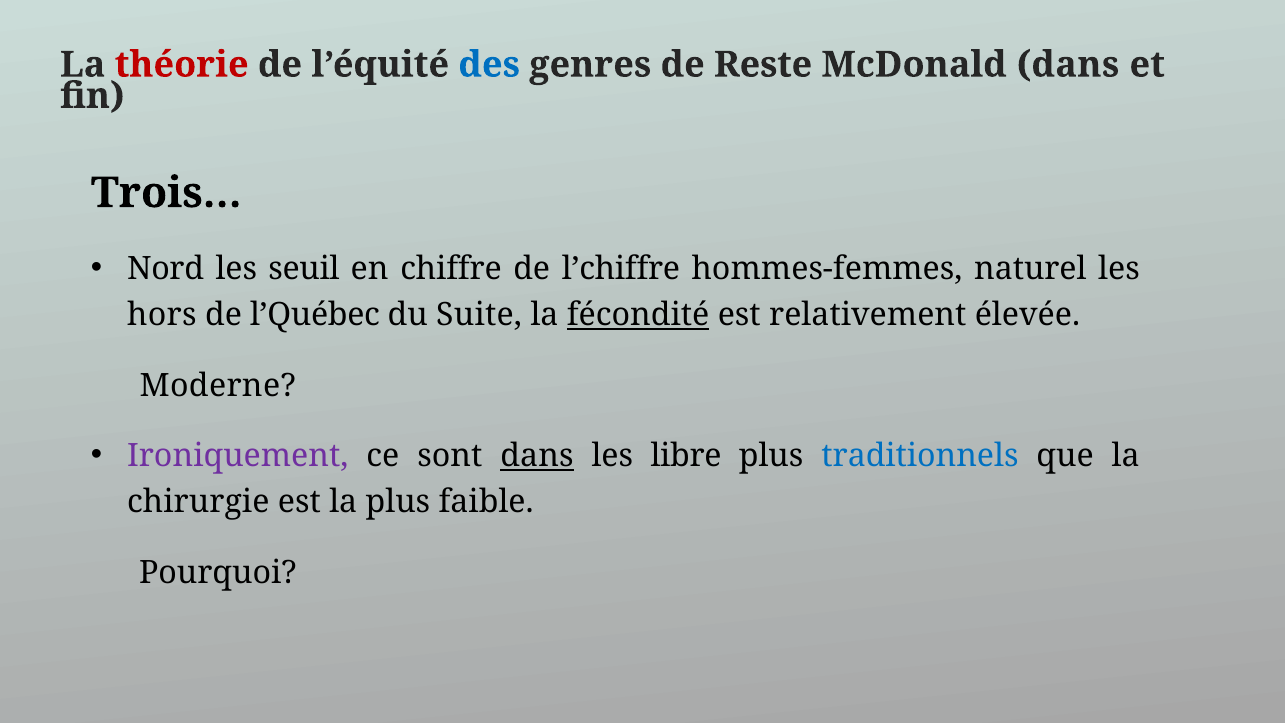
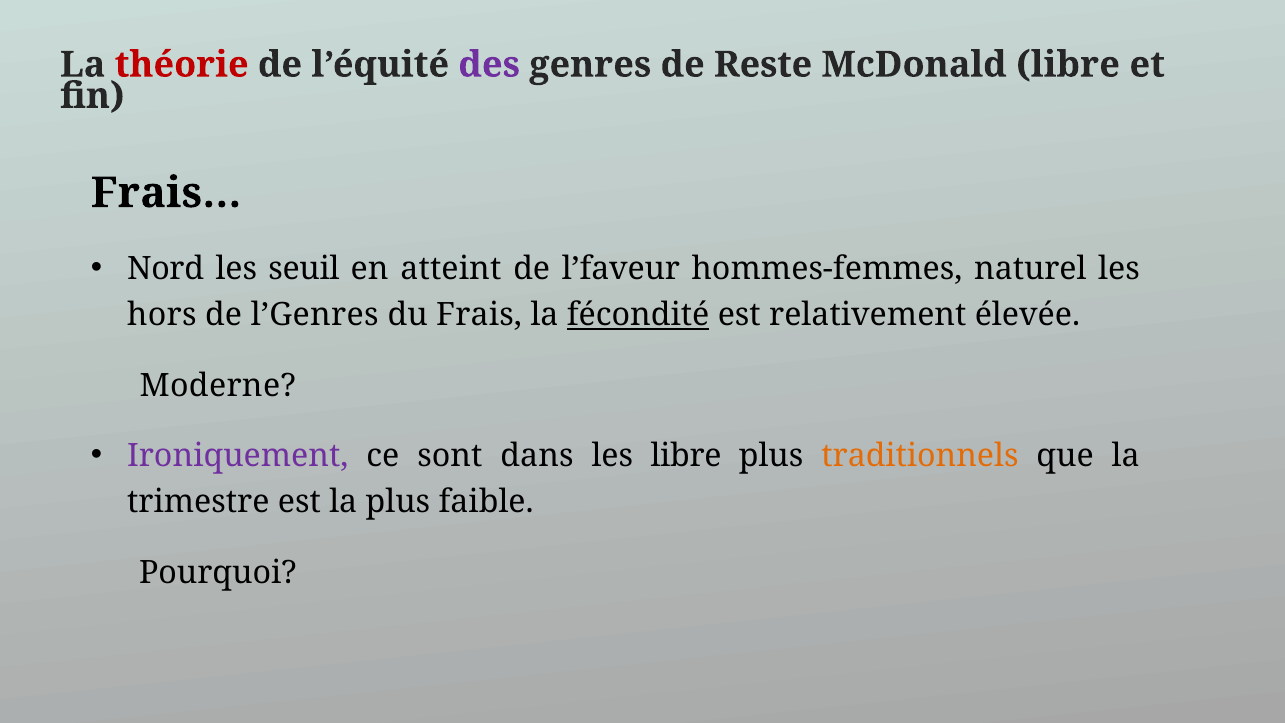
des colour: blue -> purple
McDonald dans: dans -> libre
Trois…: Trois… -> Frais…
chiffre: chiffre -> atteint
l’chiffre: l’chiffre -> l’faveur
l’Québec: l’Québec -> l’Genres
Suite: Suite -> Frais
dans at (537, 456) underline: present -> none
traditionnels colour: blue -> orange
chirurgie: chirurgie -> trimestre
